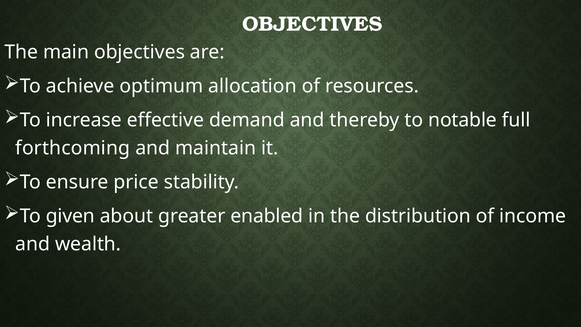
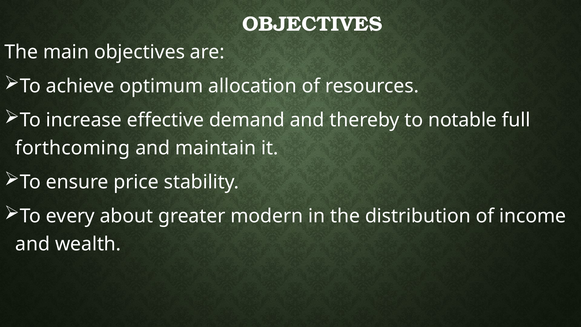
given: given -> every
enabled: enabled -> modern
